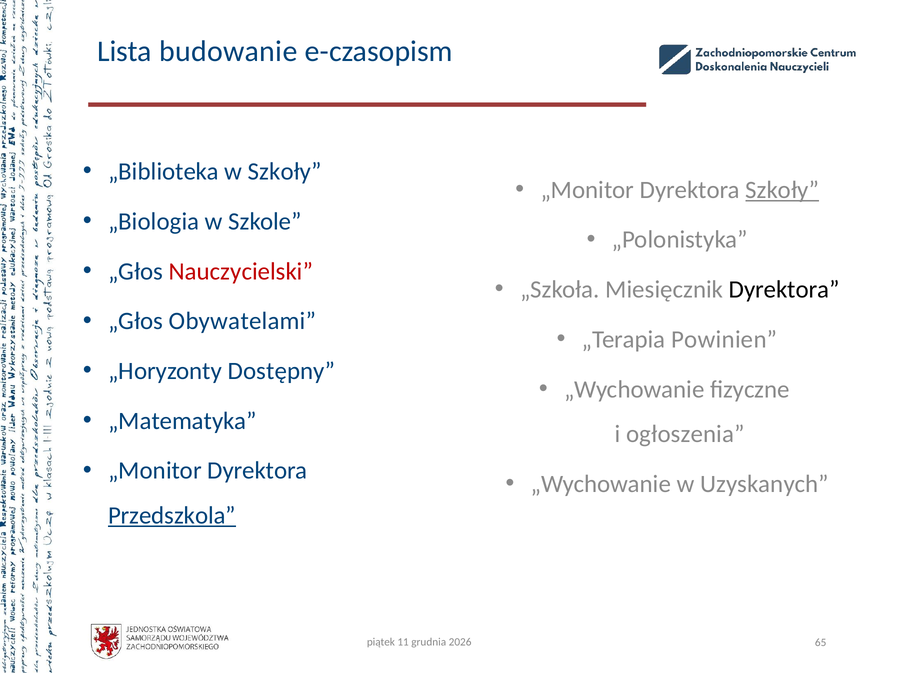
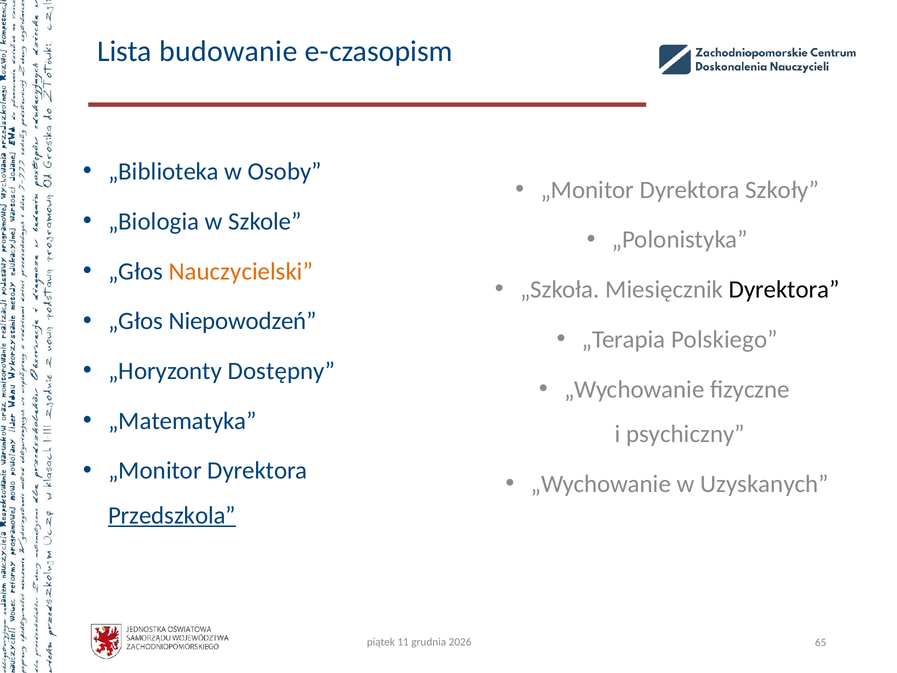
w Szkoły: Szkoły -> Osoby
Szkoły at (782, 190) underline: present -> none
Nauczycielski colour: red -> orange
Obywatelami: Obywatelami -> Niepowodzeń
Powinien: Powinien -> Polskiego
ogłoszenia: ogłoszenia -> psychiczny
